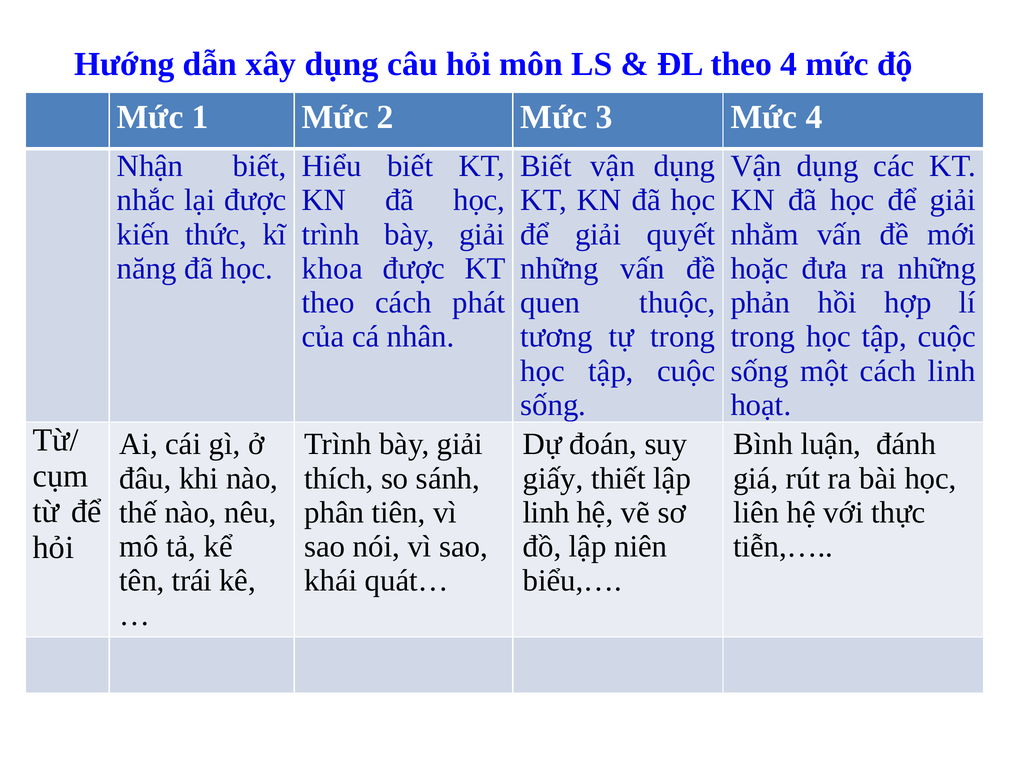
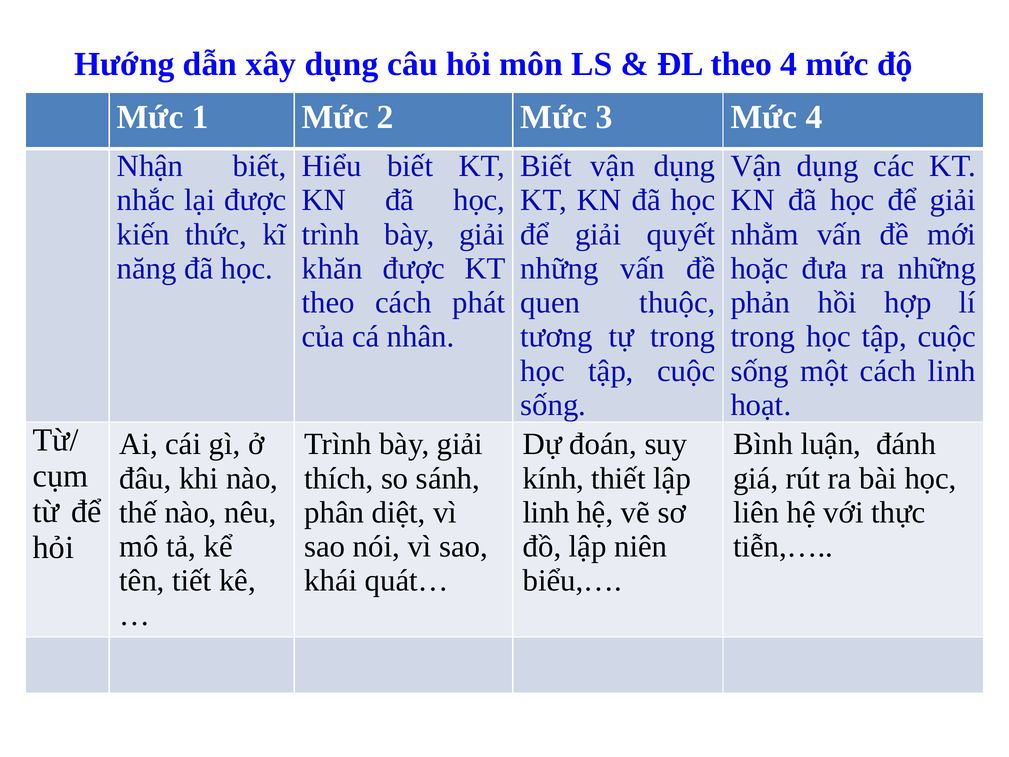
khoa: khoa -> khăn
giấy: giấy -> kính
tiên: tiên -> diệt
trái: trái -> tiết
